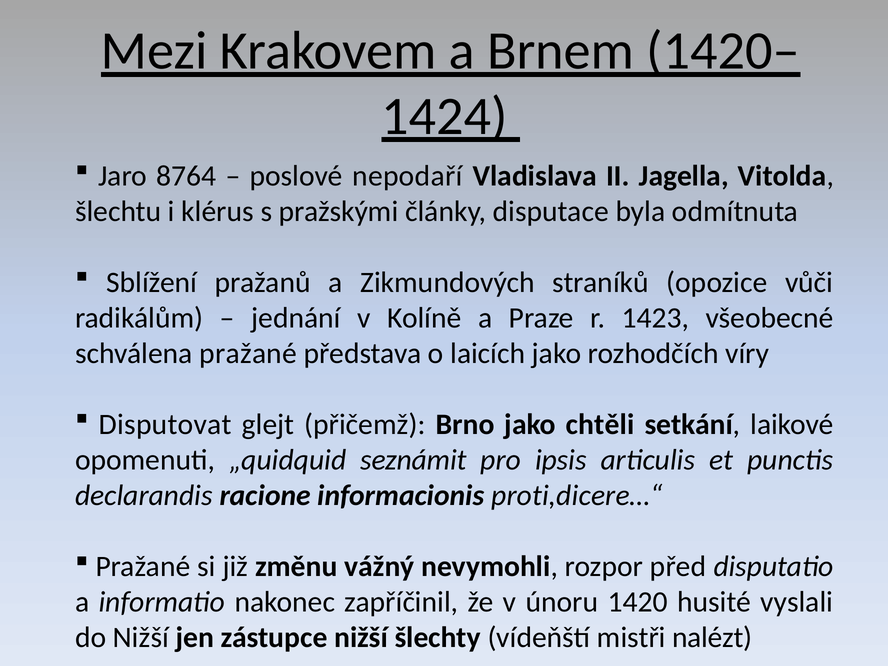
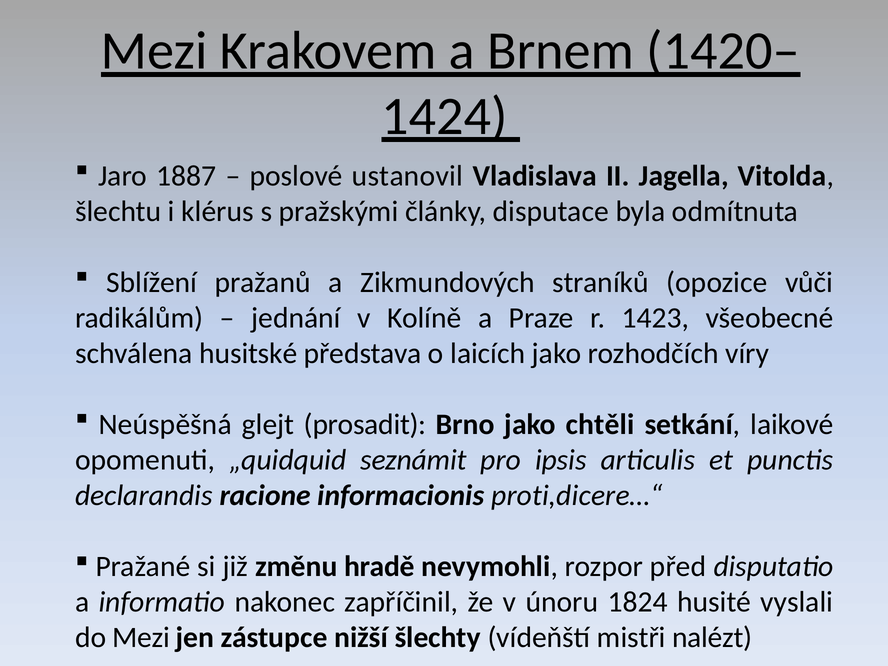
8764: 8764 -> 1887
nepodaří: nepodaří -> ustanovil
schválena pražané: pražané -> husitské
Disputovat: Disputovat -> Neúspěšná
přičemž: přičemž -> prosadit
vážný: vážný -> hradě
1420: 1420 -> 1824
do Nižší: Nižší -> Mezi
